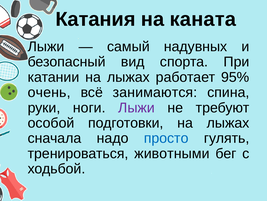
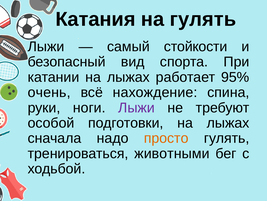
на каната: каната -> гулять
надувных: надувных -> стойкости
занимаются: занимаются -> нахождение
просто colour: blue -> orange
